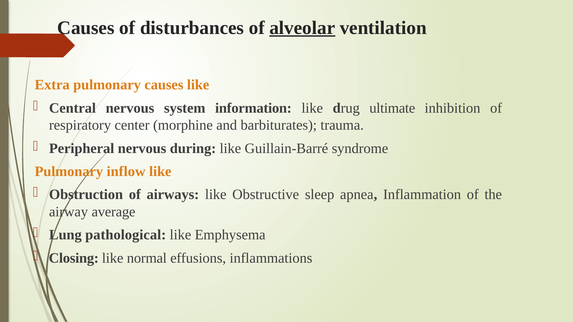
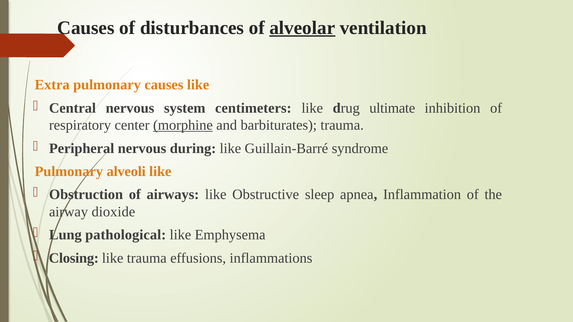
information: information -> centimeters
morphine underline: none -> present
inflow: inflow -> alveoli
average: average -> dioxide
like normal: normal -> trauma
